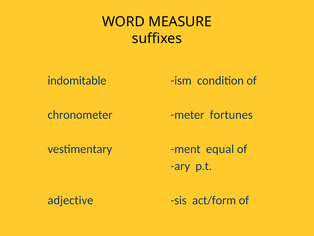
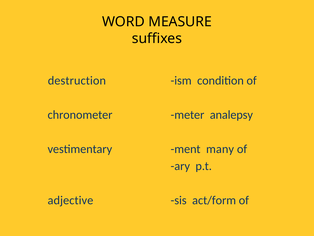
indomitable: indomitable -> destruction
fortunes: fortunes -> analepsy
equal: equal -> many
